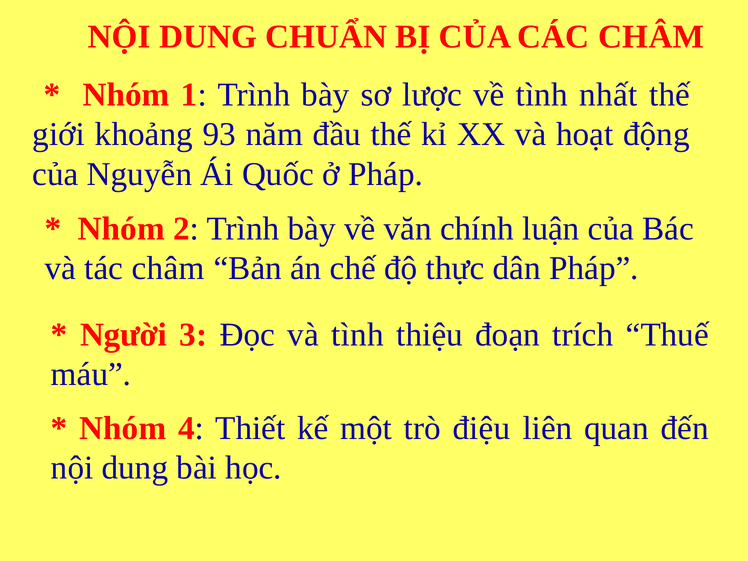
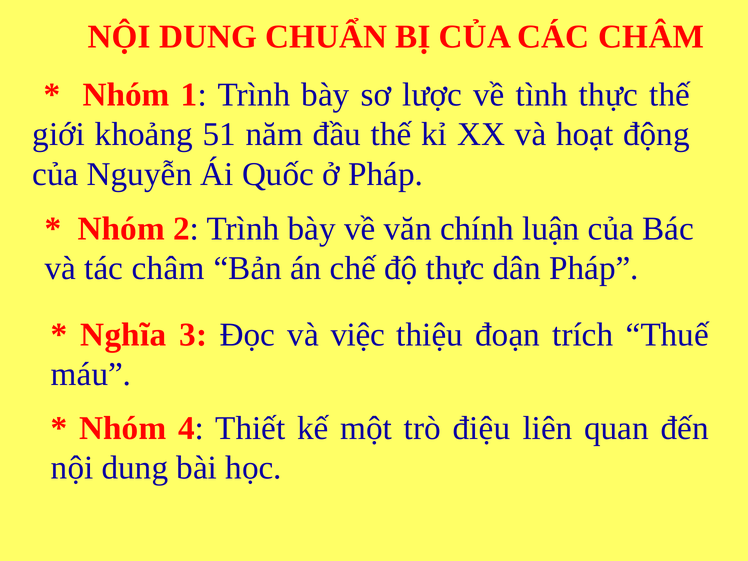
tình nhất: nhất -> thực
93: 93 -> 51
Người: Người -> Nghĩa
và tình: tình -> việc
